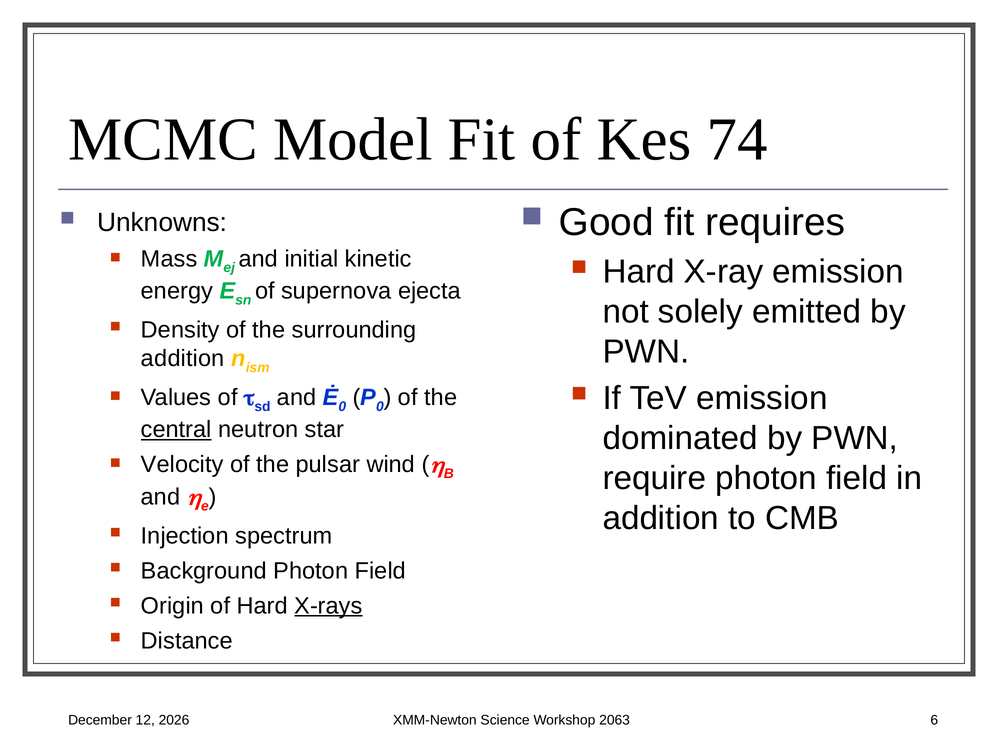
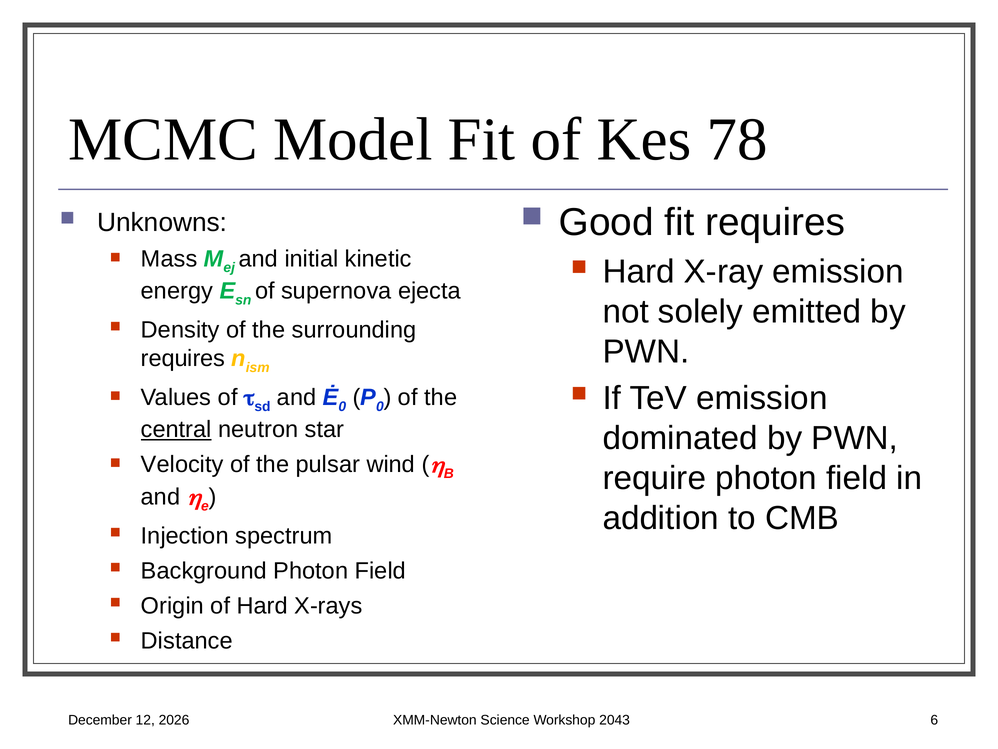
74: 74 -> 78
addition at (183, 358): addition -> requires
X-rays underline: present -> none
2063: 2063 -> 2043
